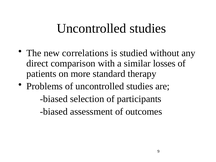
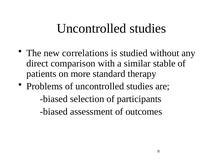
losses: losses -> stable
